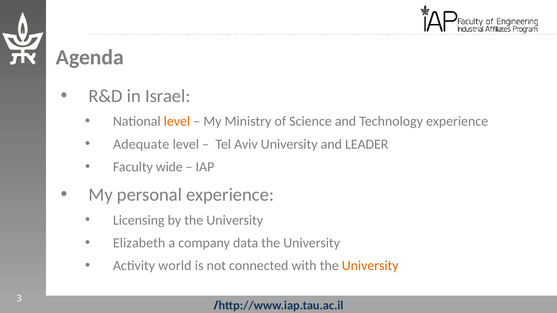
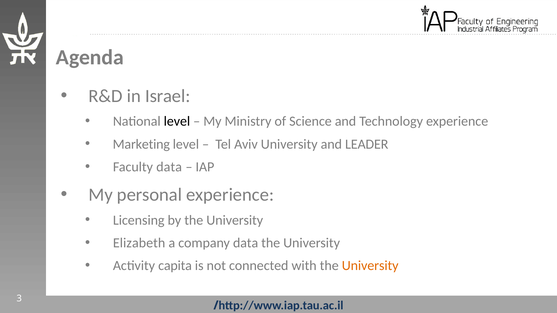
level at (177, 121) colour: orange -> black
Adequate: Adequate -> Marketing
Faculty wide: wide -> data
world: world -> capita
